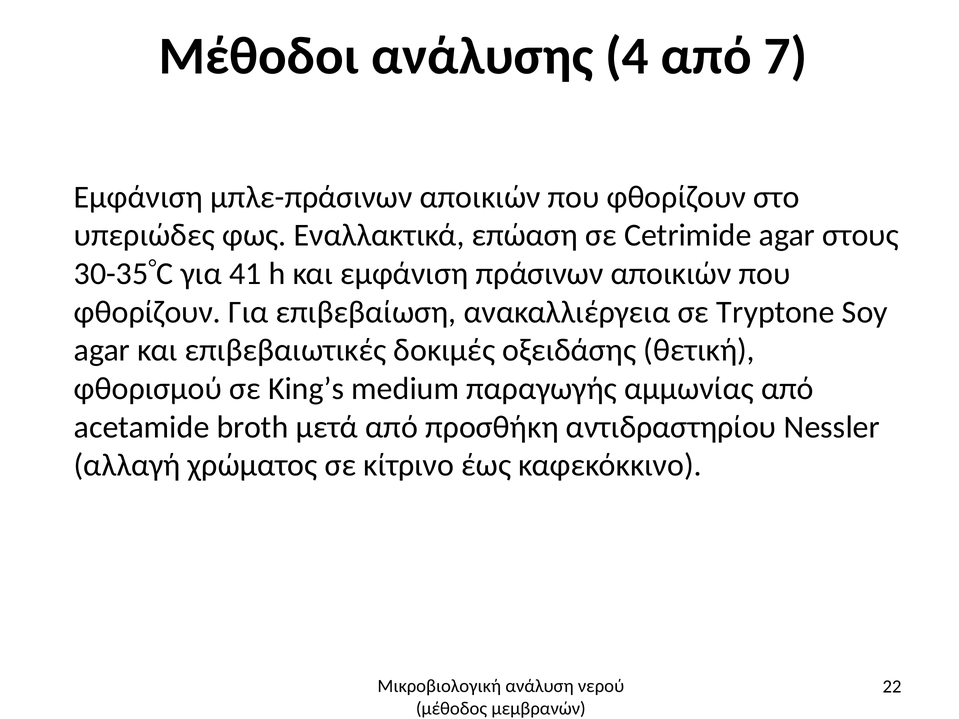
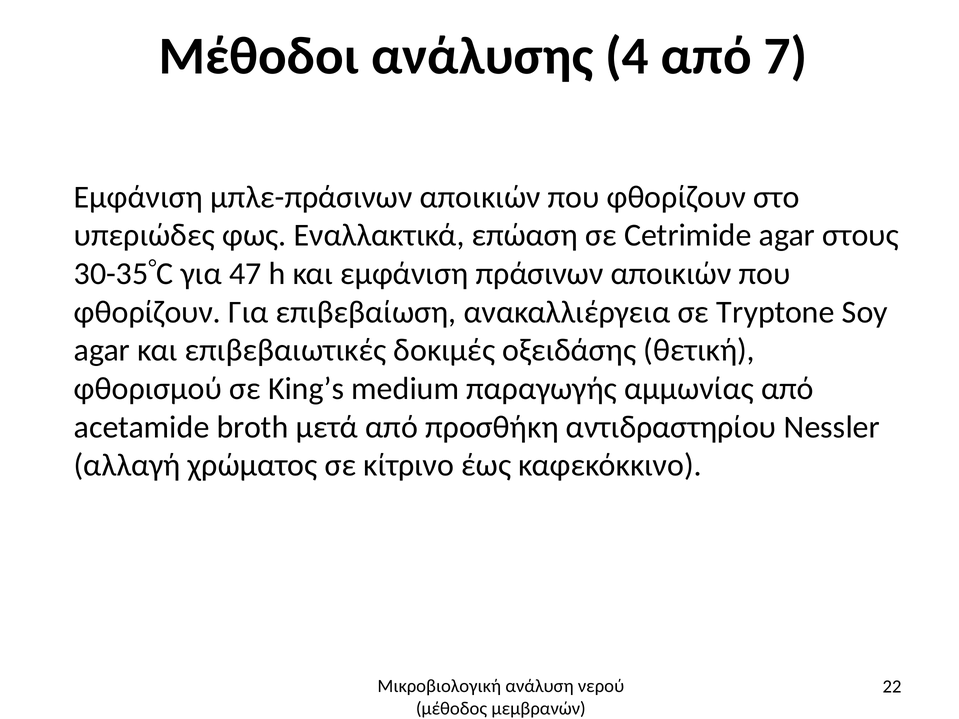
41: 41 -> 47
